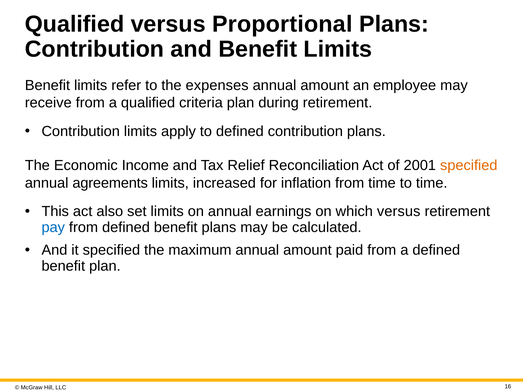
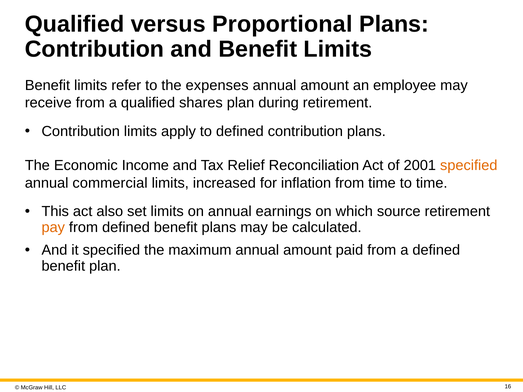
criteria: criteria -> shares
agreements: agreements -> commercial
which versus: versus -> source
pay colour: blue -> orange
